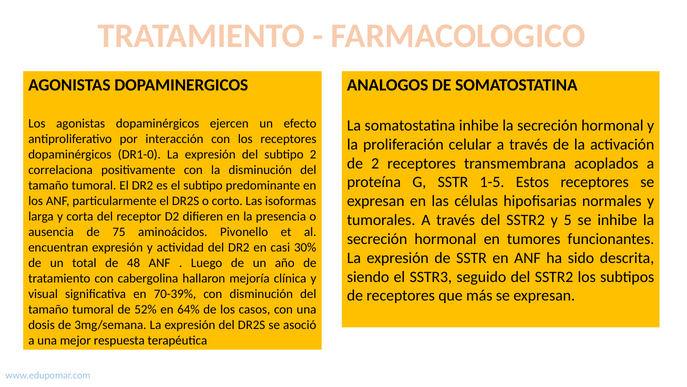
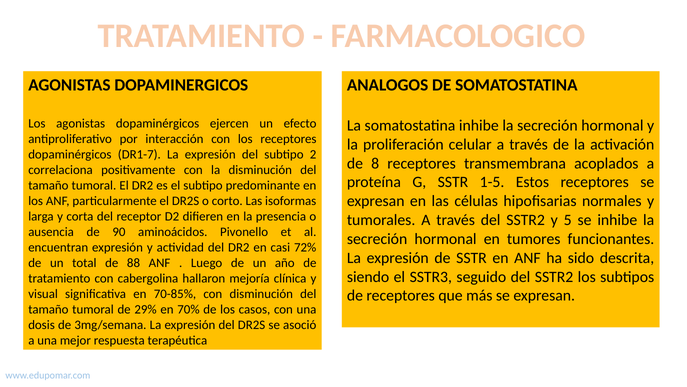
DR1-0: DR1-0 -> DR1-7
de 2: 2 -> 8
75: 75 -> 90
30%: 30% -> 72%
48: 48 -> 88
70-39%: 70-39% -> 70-85%
52%: 52% -> 29%
64%: 64% -> 70%
